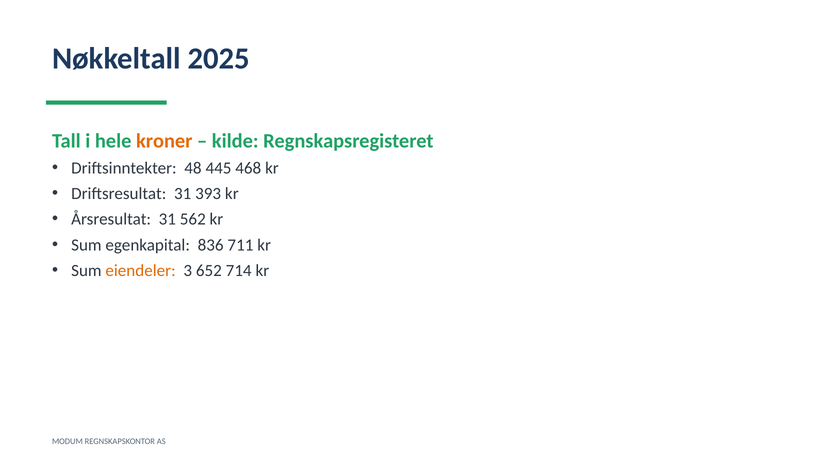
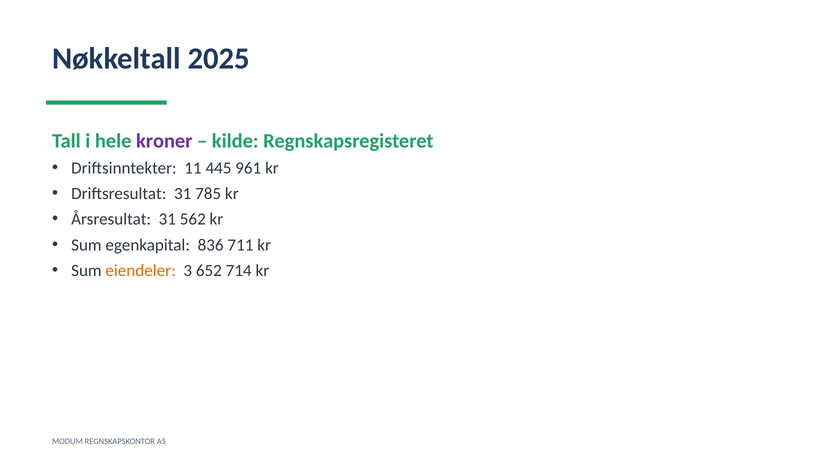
kroner colour: orange -> purple
48: 48 -> 11
468: 468 -> 961
393: 393 -> 785
